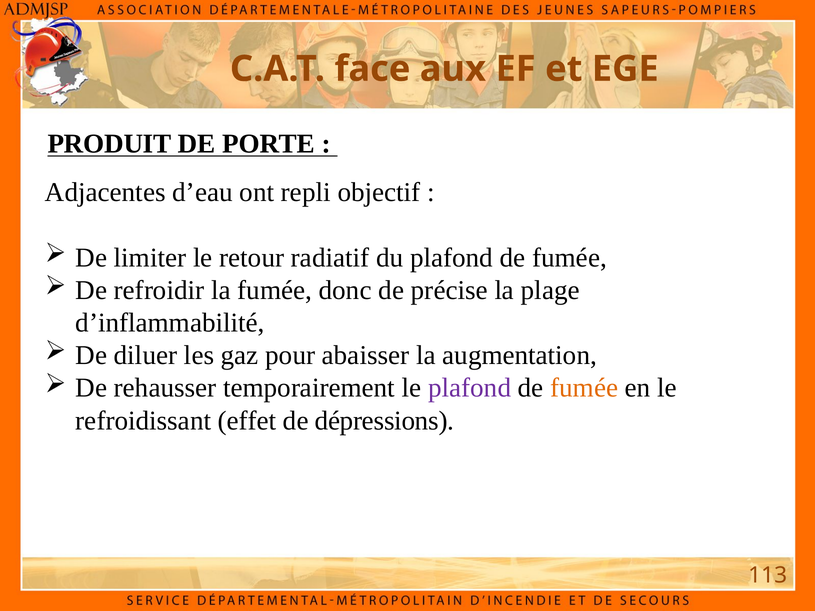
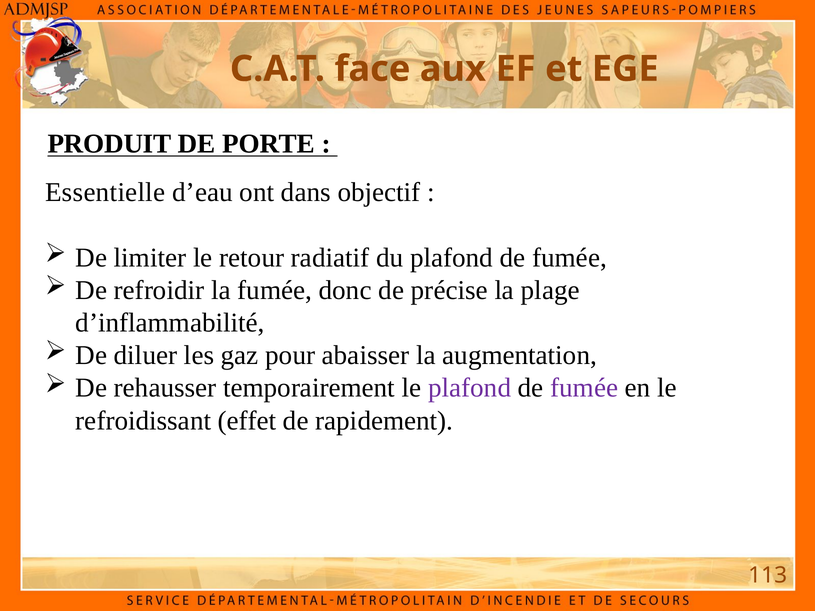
Adjacentes: Adjacentes -> Essentielle
repli: repli -> dans
fumée at (584, 388) colour: orange -> purple
dépressions: dépressions -> rapidement
